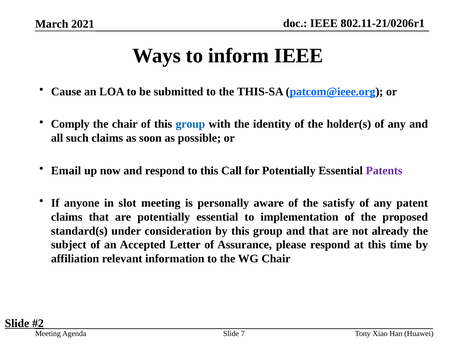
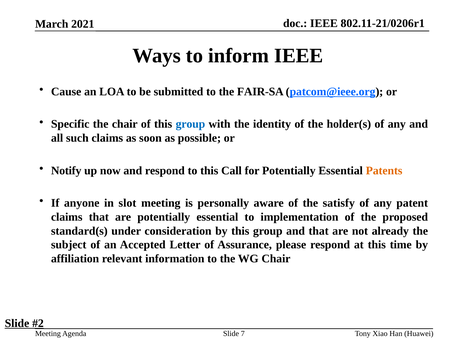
THIS-SA: THIS-SA -> FAIR-SA
Comply: Comply -> Specific
Email: Email -> Notify
Patents colour: purple -> orange
